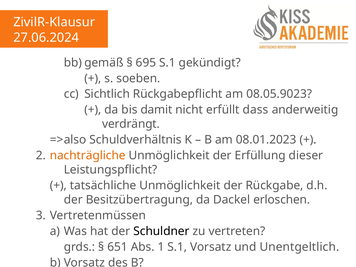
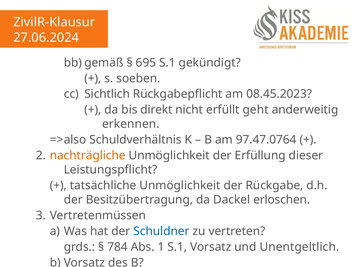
08.05.9023: 08.05.9023 -> 08.45.2023
damit: damit -> direkt
dass: dass -> geht
verdrängt: verdrängt -> erkennen
08.01.2023: 08.01.2023 -> 97.47.0764
Schuldner colour: black -> blue
651: 651 -> 784
